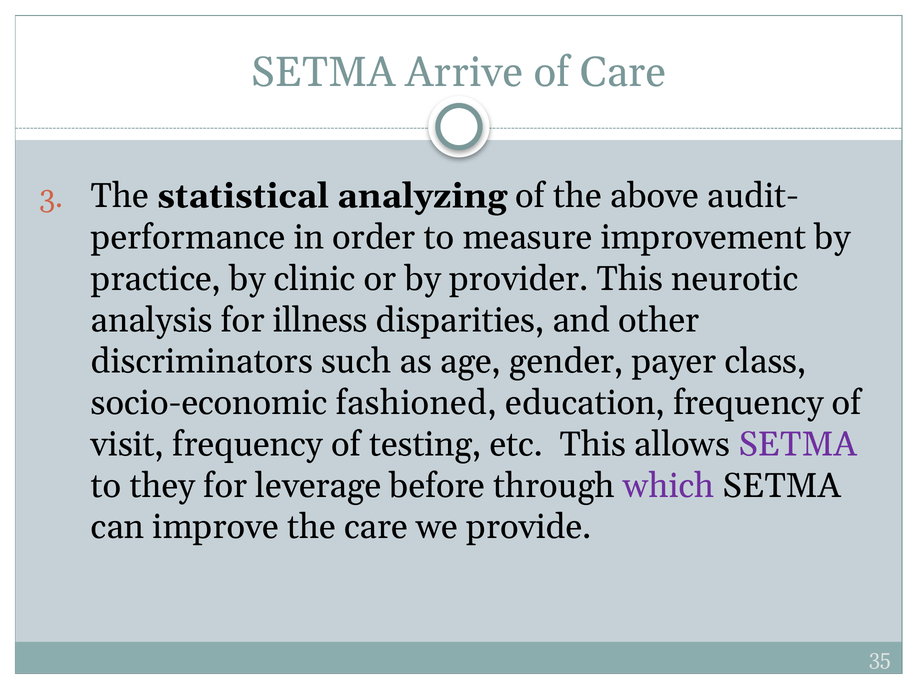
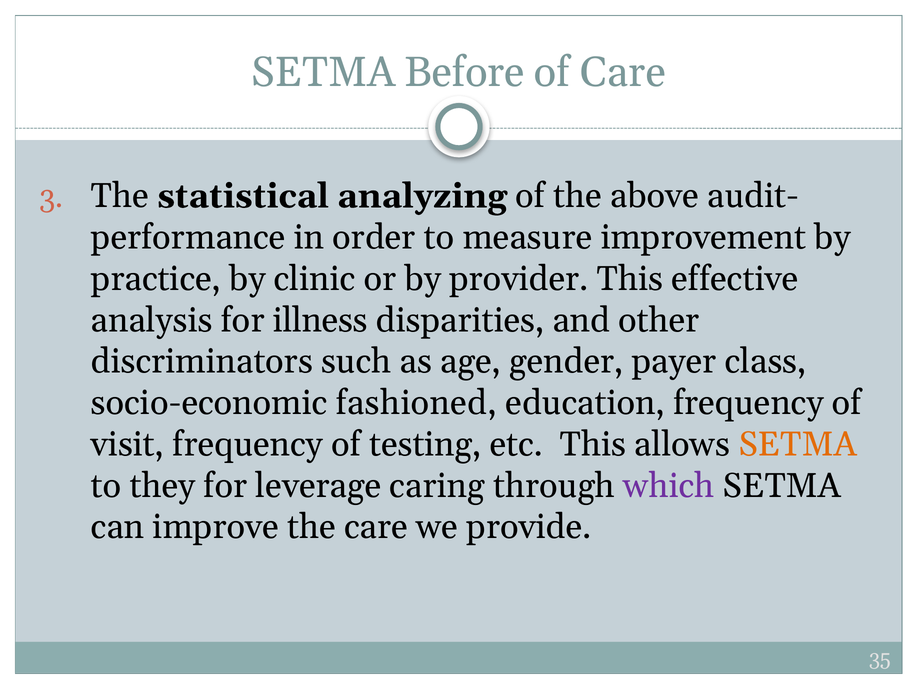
Arrive: Arrive -> Before
neurotic: neurotic -> effective
SETMA at (798, 444) colour: purple -> orange
before: before -> caring
